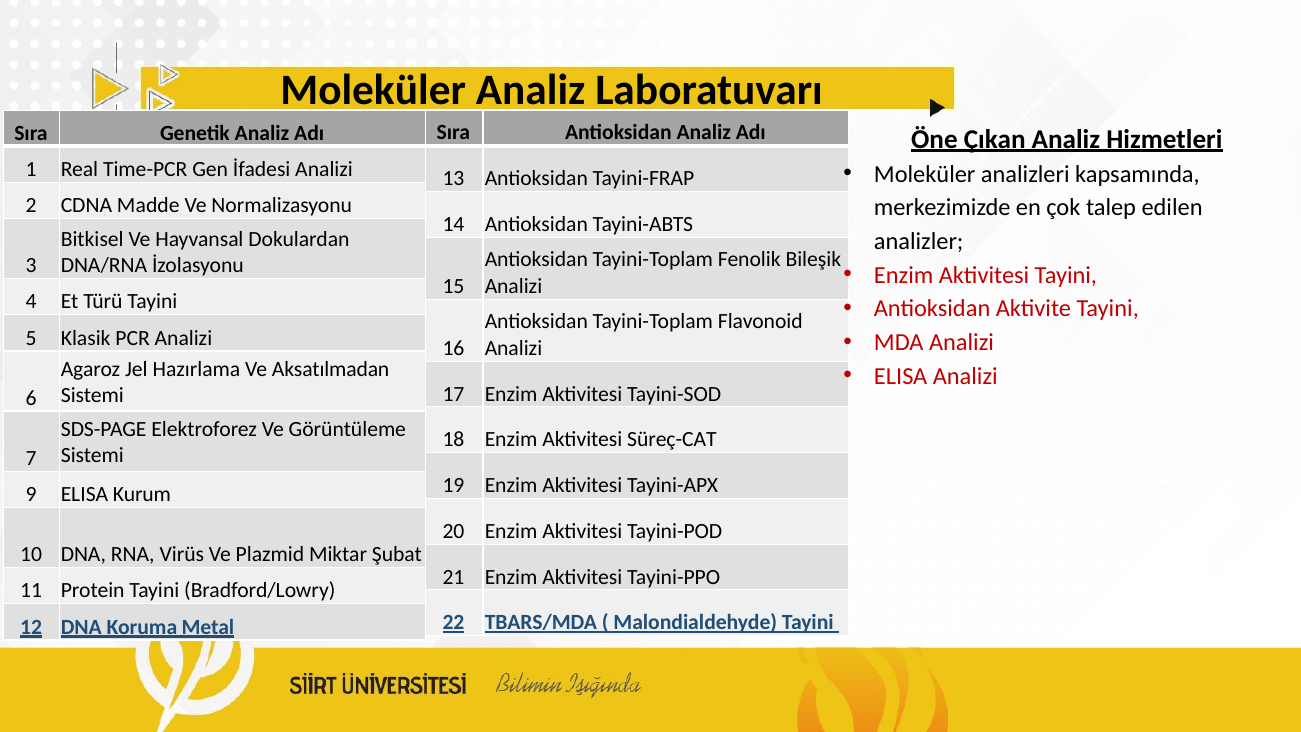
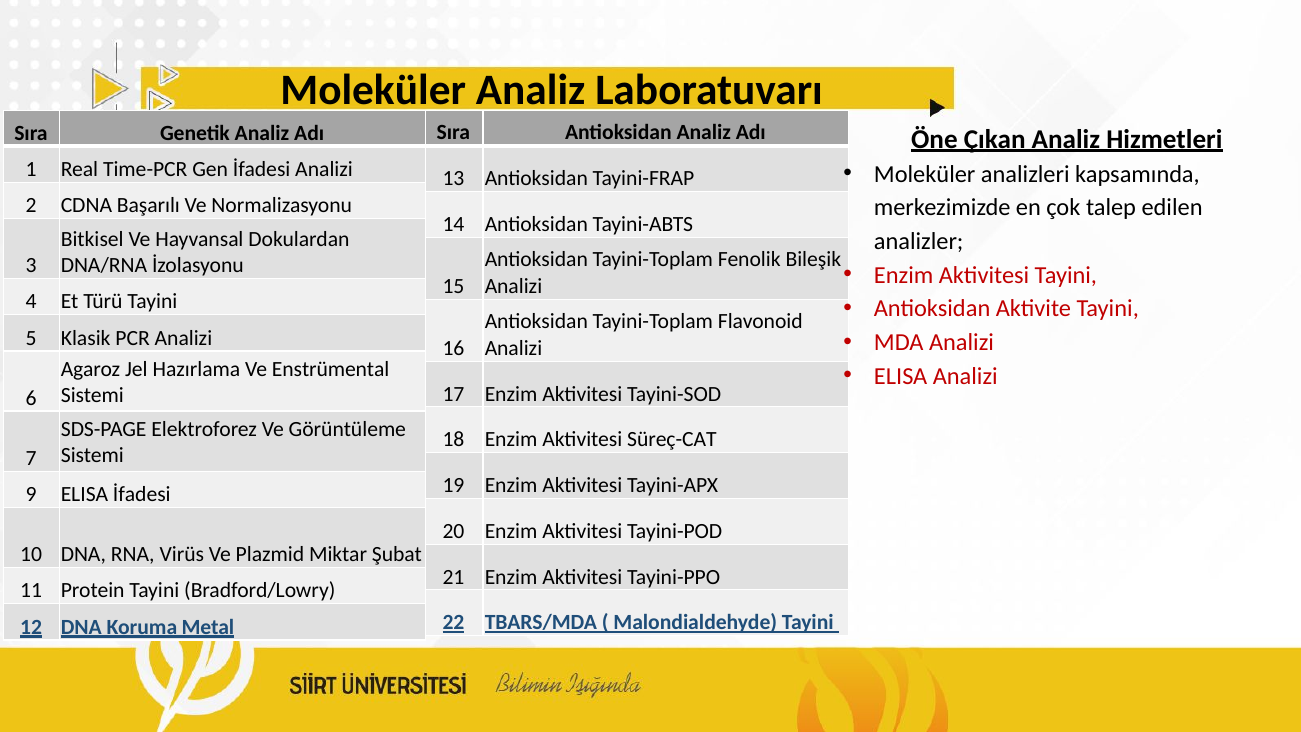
Madde: Madde -> Başarılı
Aksatılmadan: Aksatılmadan -> Enstrümental
ELISA Kurum: Kurum -> İfadesi
